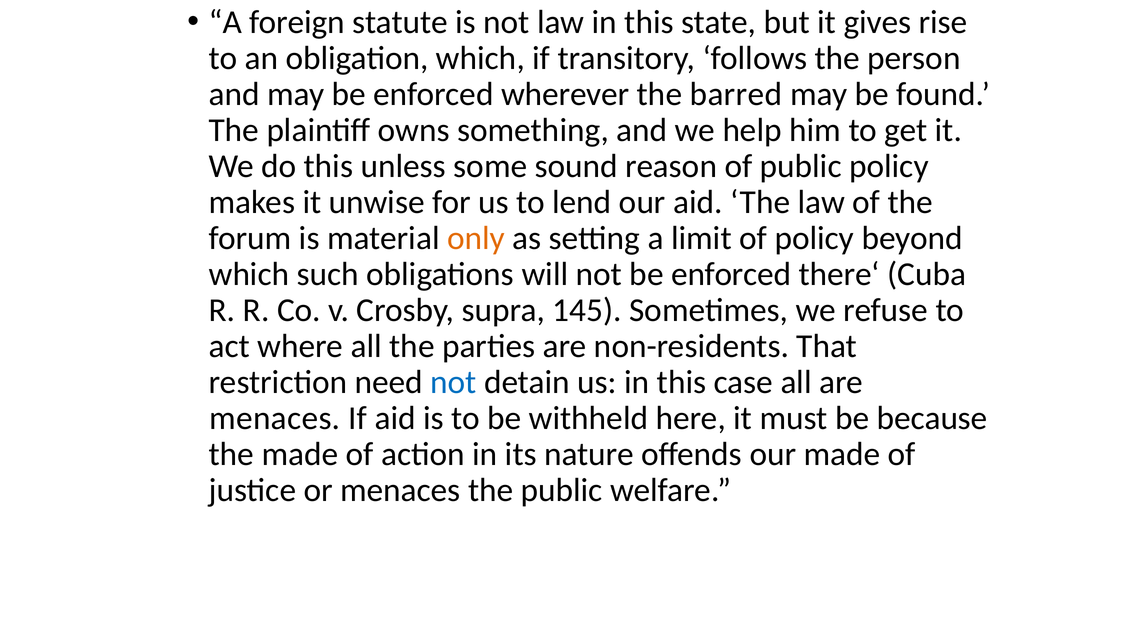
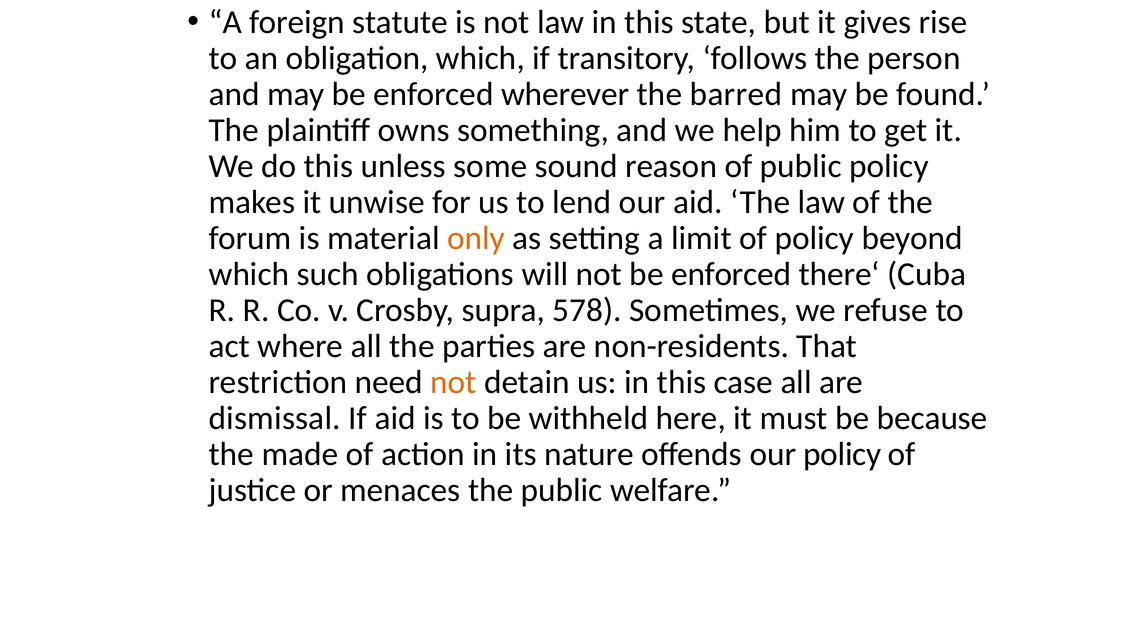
145: 145 -> 578
not at (453, 382) colour: blue -> orange
menaces at (275, 418): menaces -> dismissal
our made: made -> policy
